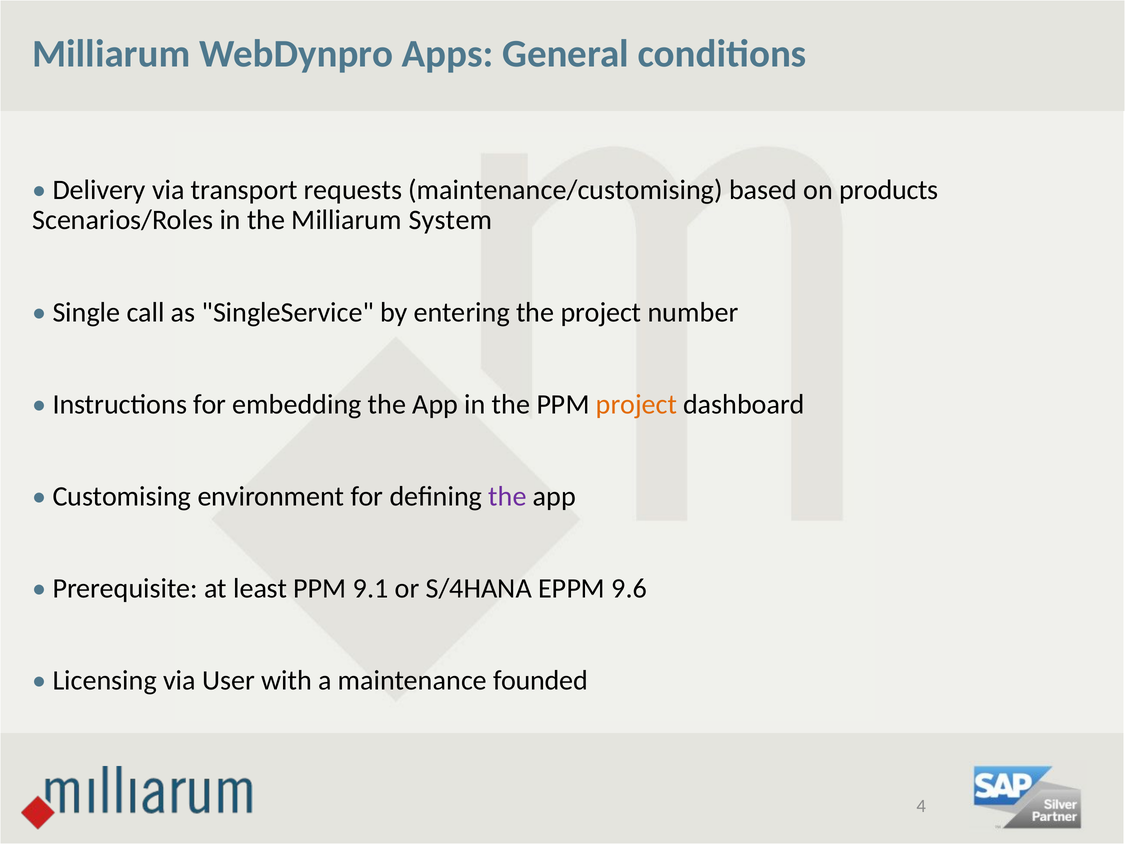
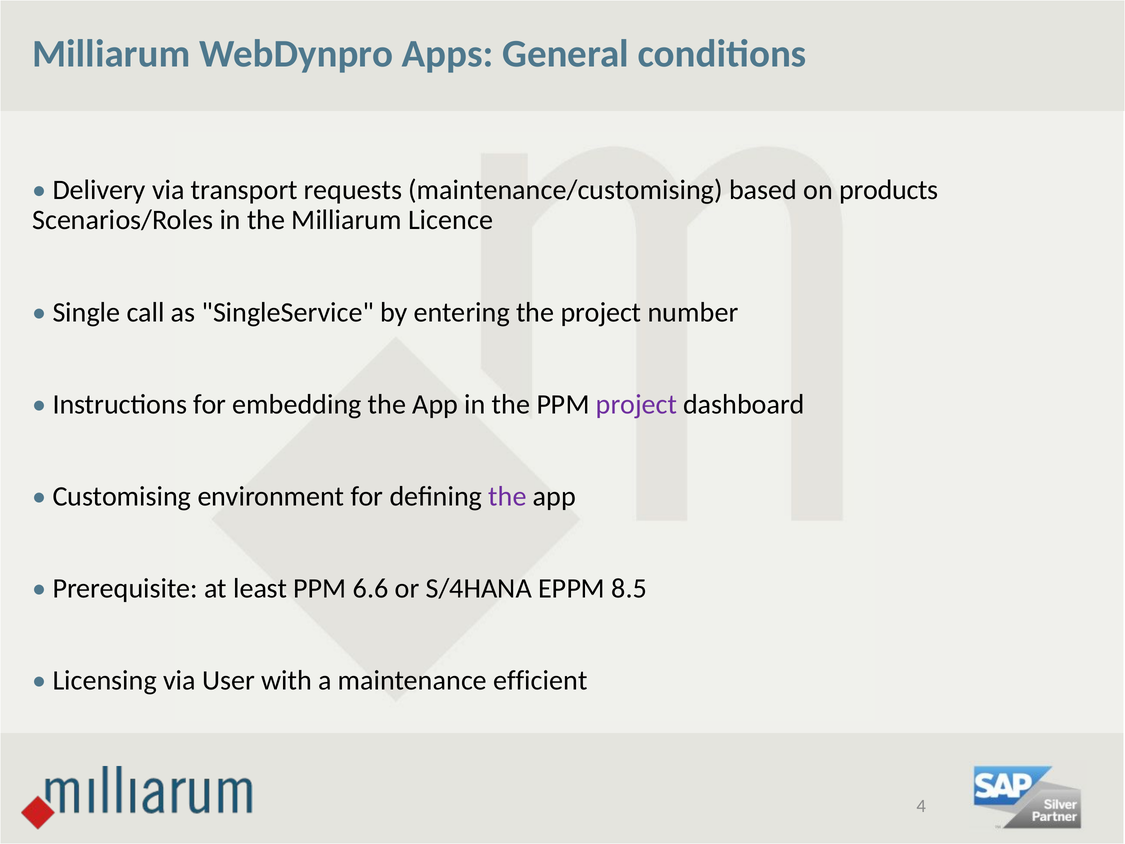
System: System -> Licence
project at (636, 404) colour: orange -> purple
9.1: 9.1 -> 6.6
9.6: 9.6 -> 8.5
founded: founded -> efficient
